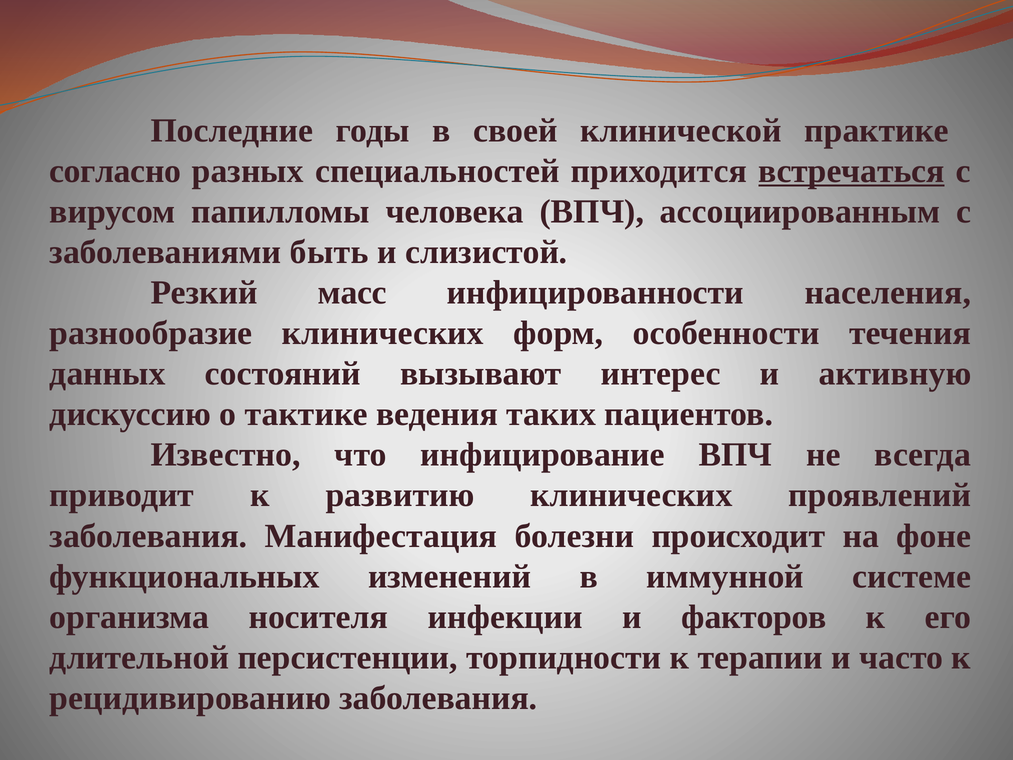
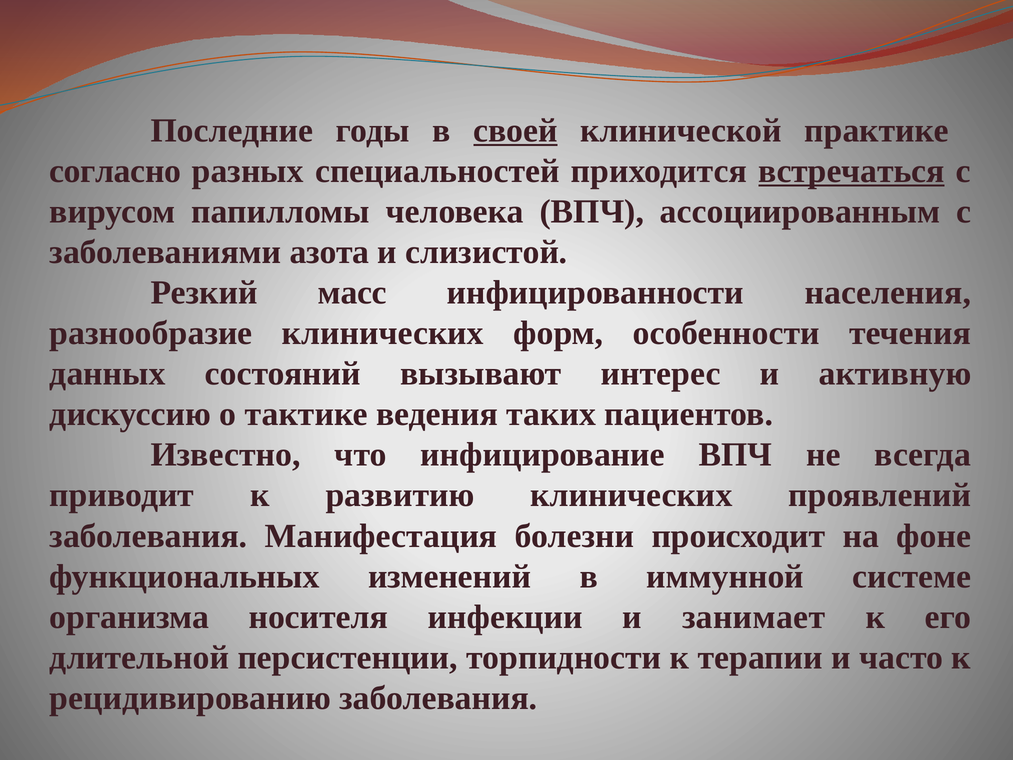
своей underline: none -> present
быть: быть -> азота
факторов: факторов -> занимает
